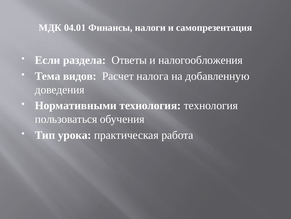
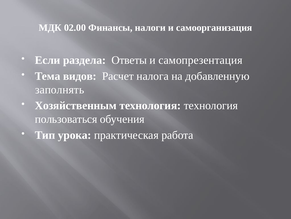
04.01: 04.01 -> 02.00
самопрезентация: самопрезентация -> самоорганизация
налогообложения: налогообложения -> самопрезентация
доведения: доведения -> заполнять
Нормативными: Нормативными -> Хозяйственным
